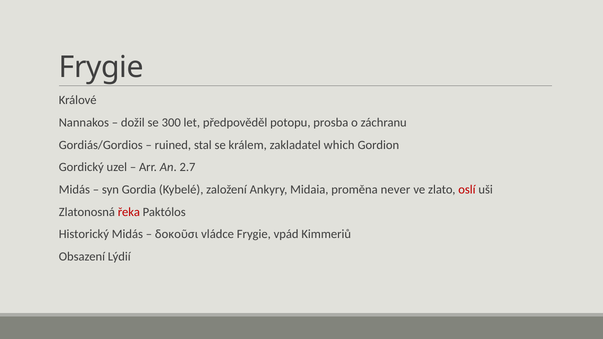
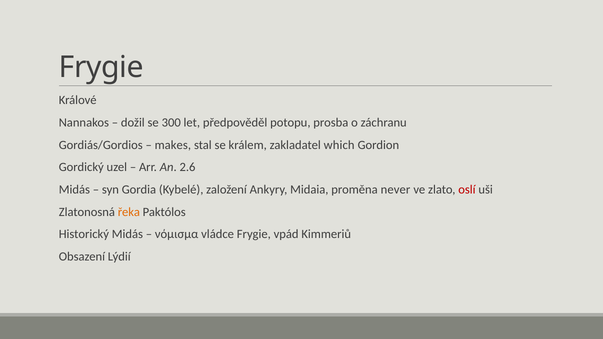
ruined: ruined -> makes
2.7: 2.7 -> 2.6
řeka colour: red -> orange
δοκοῦσι: δοκοῦσι -> νόμισμα
